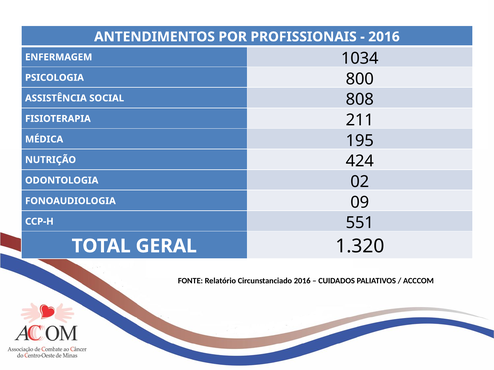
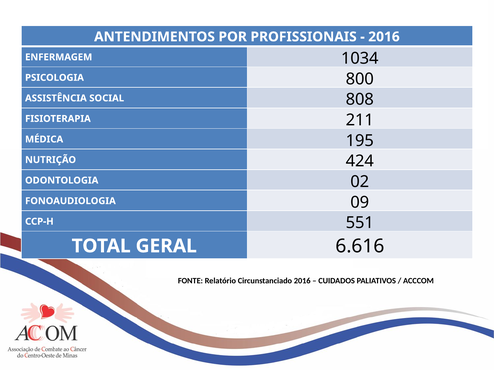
1.320: 1.320 -> 6.616
